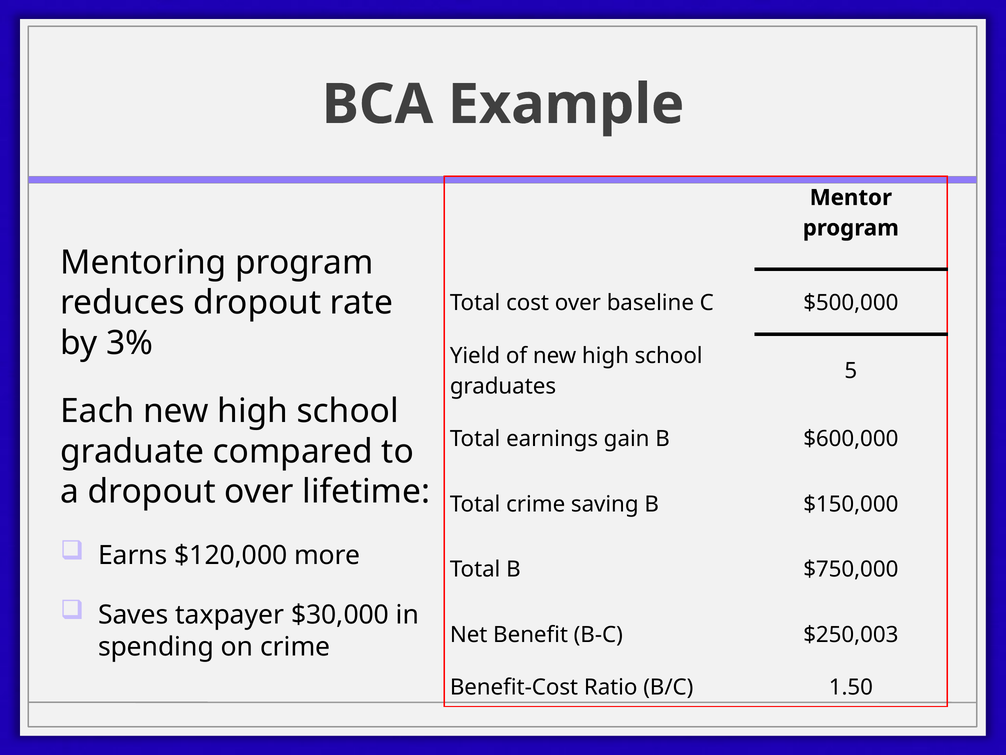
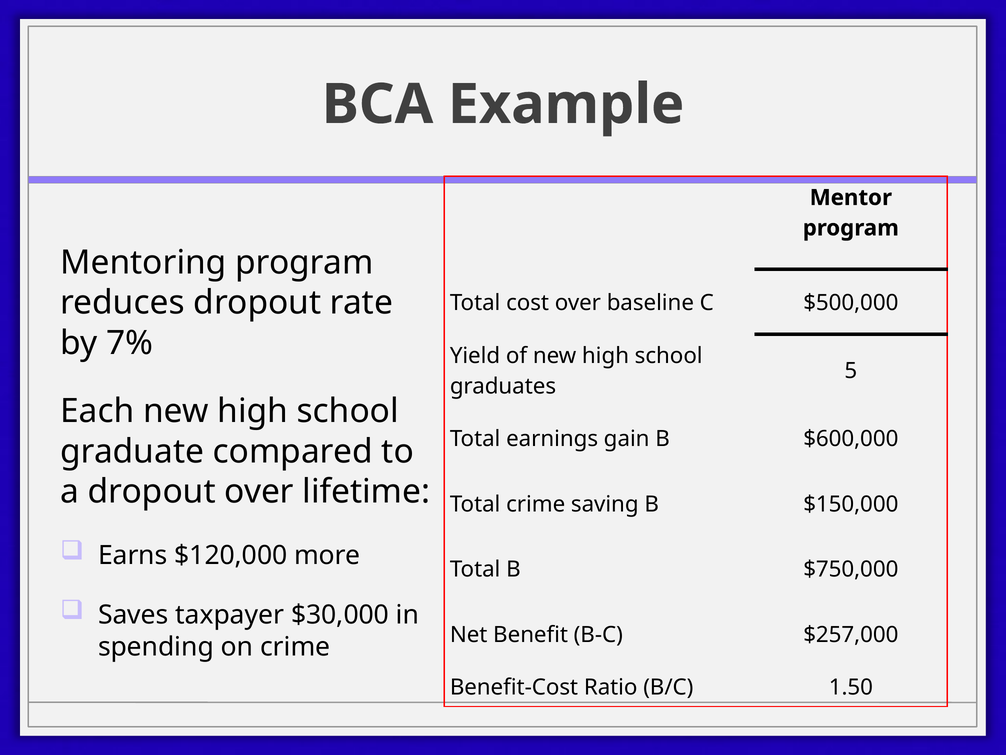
3%: 3% -> 7%
$250,003: $250,003 -> $257,000
